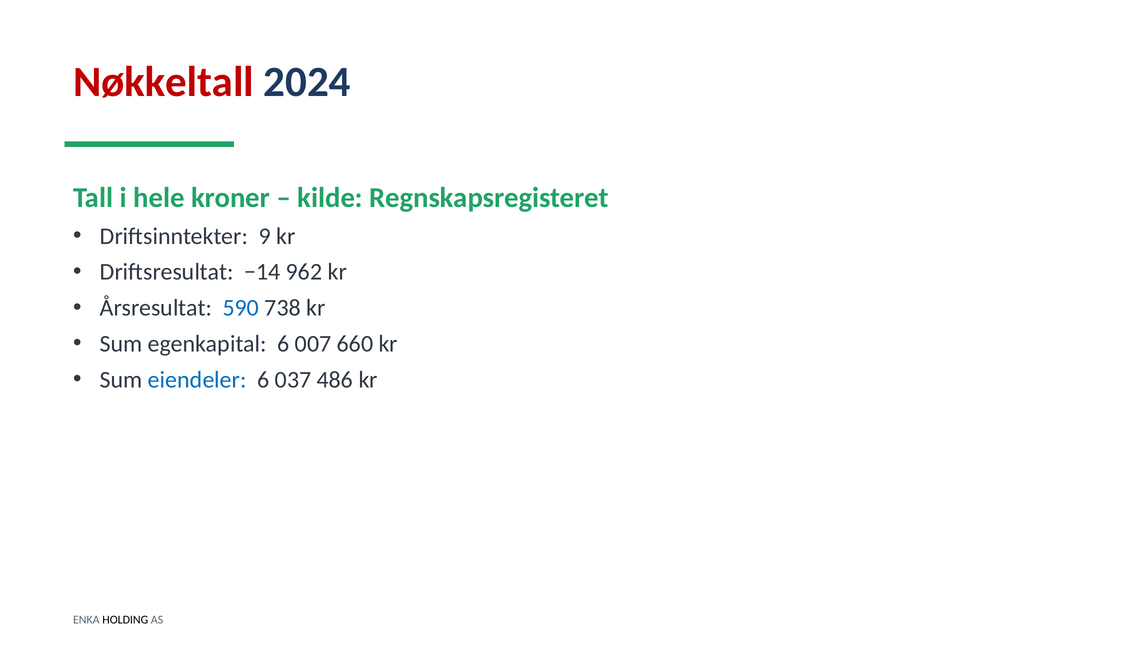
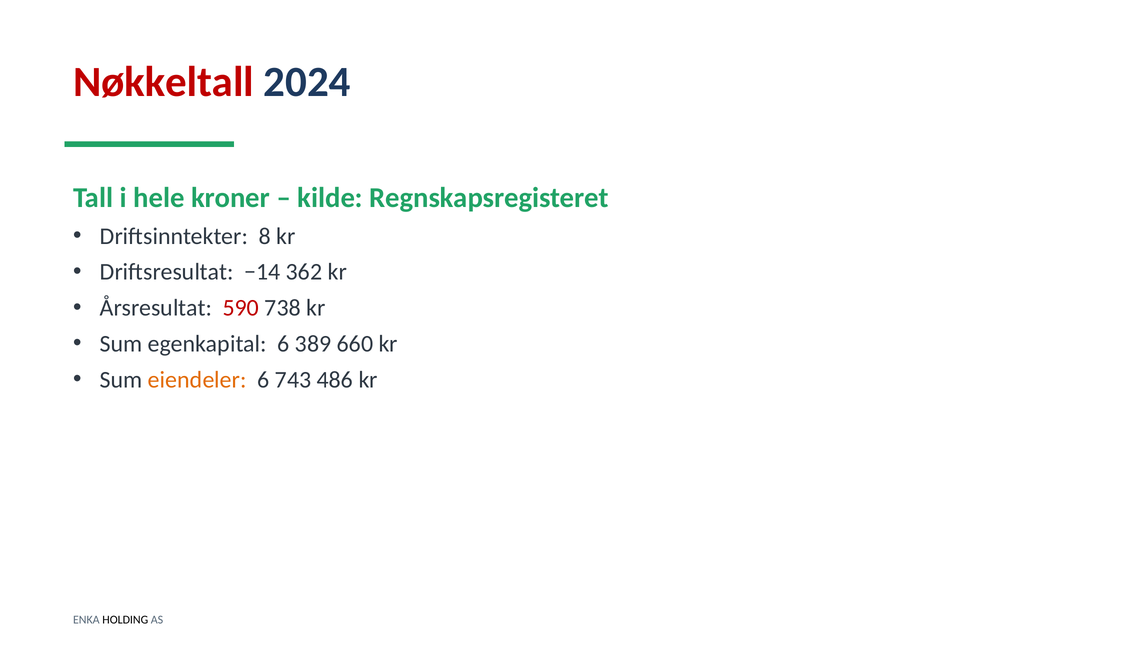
9: 9 -> 8
962: 962 -> 362
590 colour: blue -> red
007: 007 -> 389
eiendeler colour: blue -> orange
037: 037 -> 743
